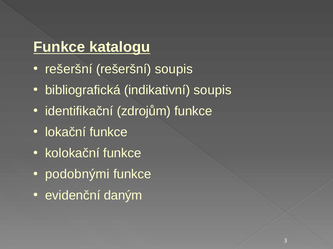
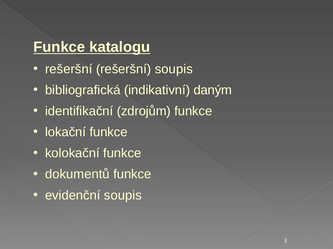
indikativní soupis: soupis -> daným
podobnými: podobnými -> dokumentů
evidenční daným: daným -> soupis
